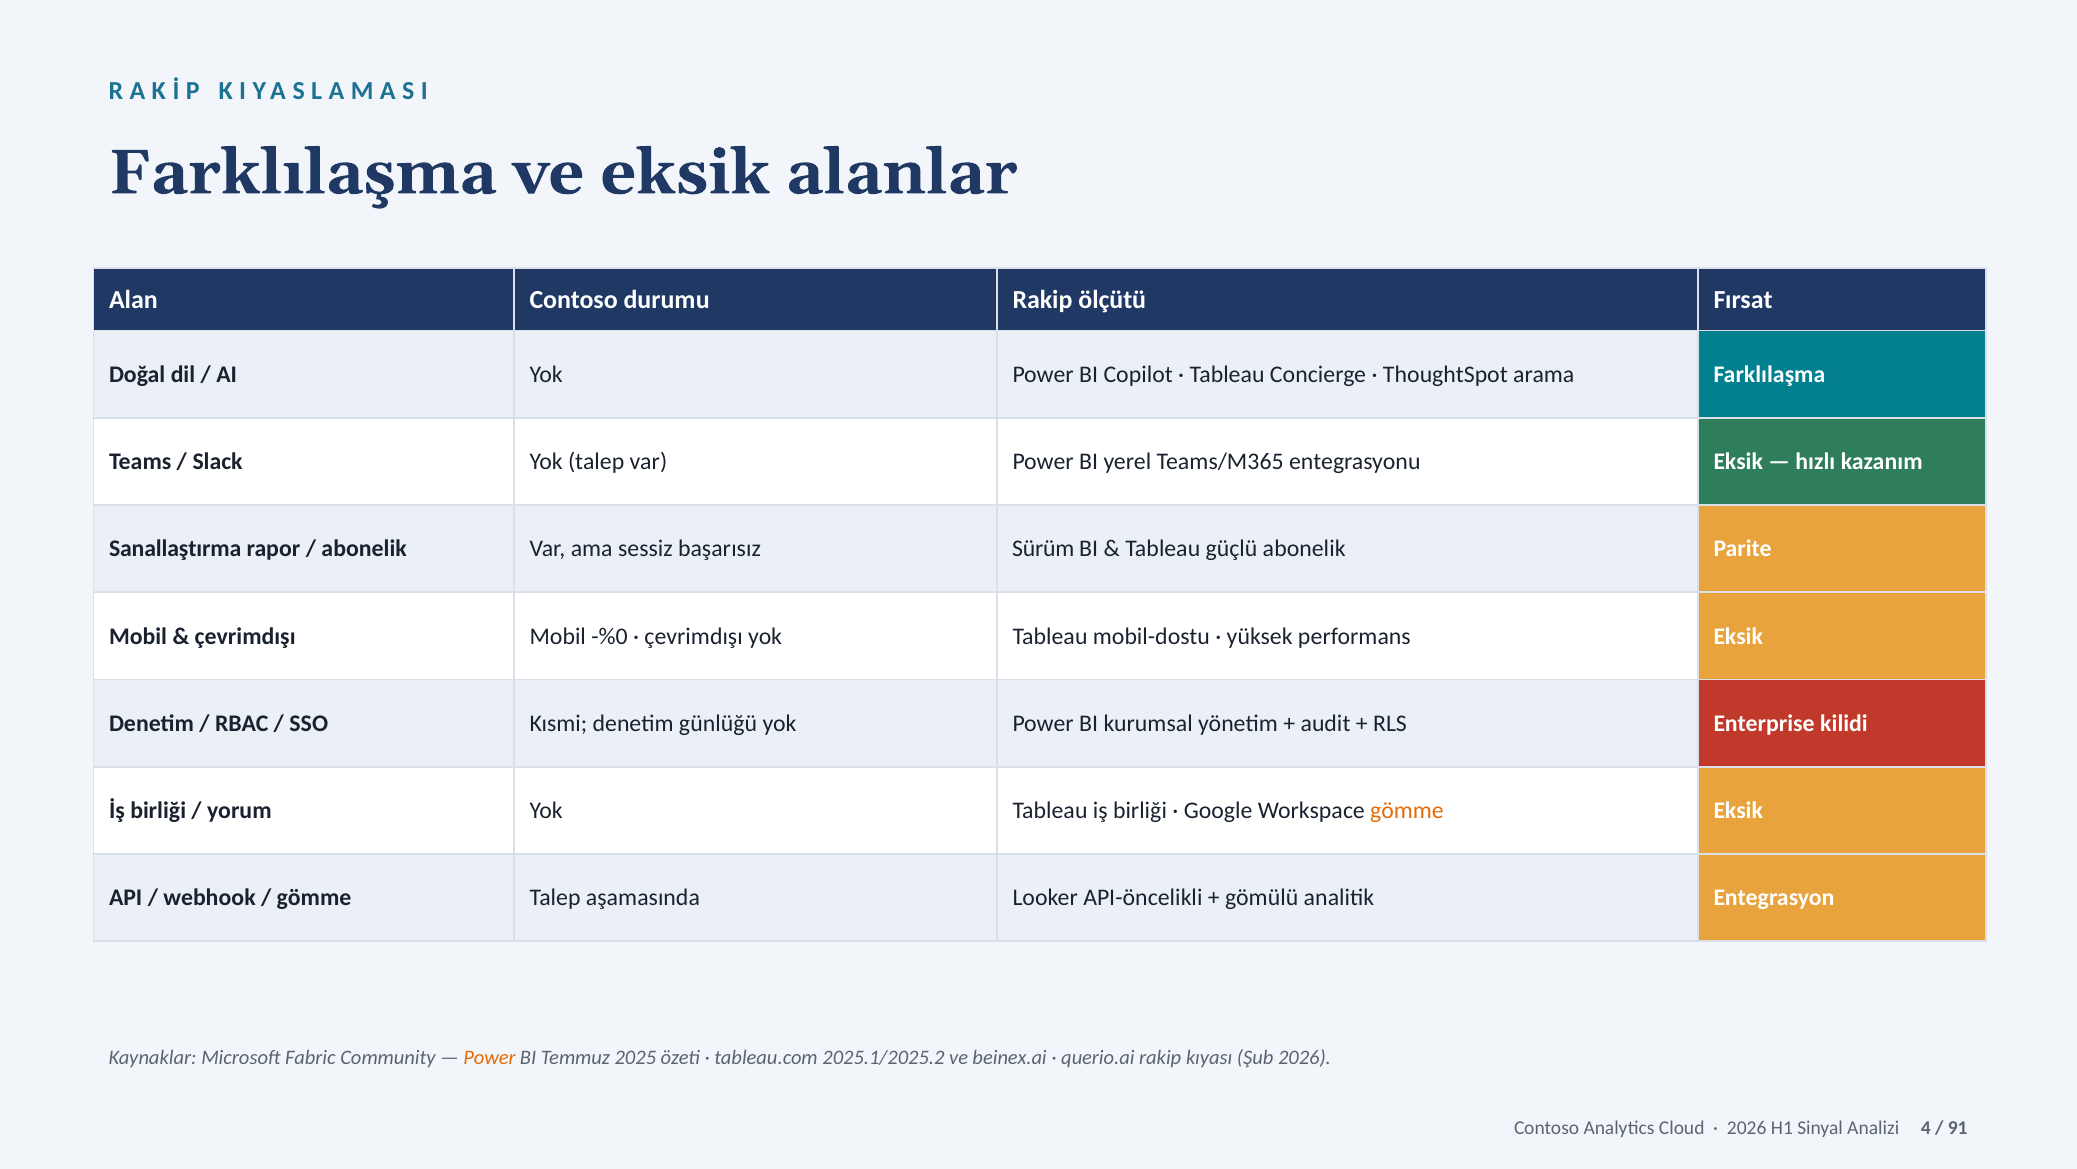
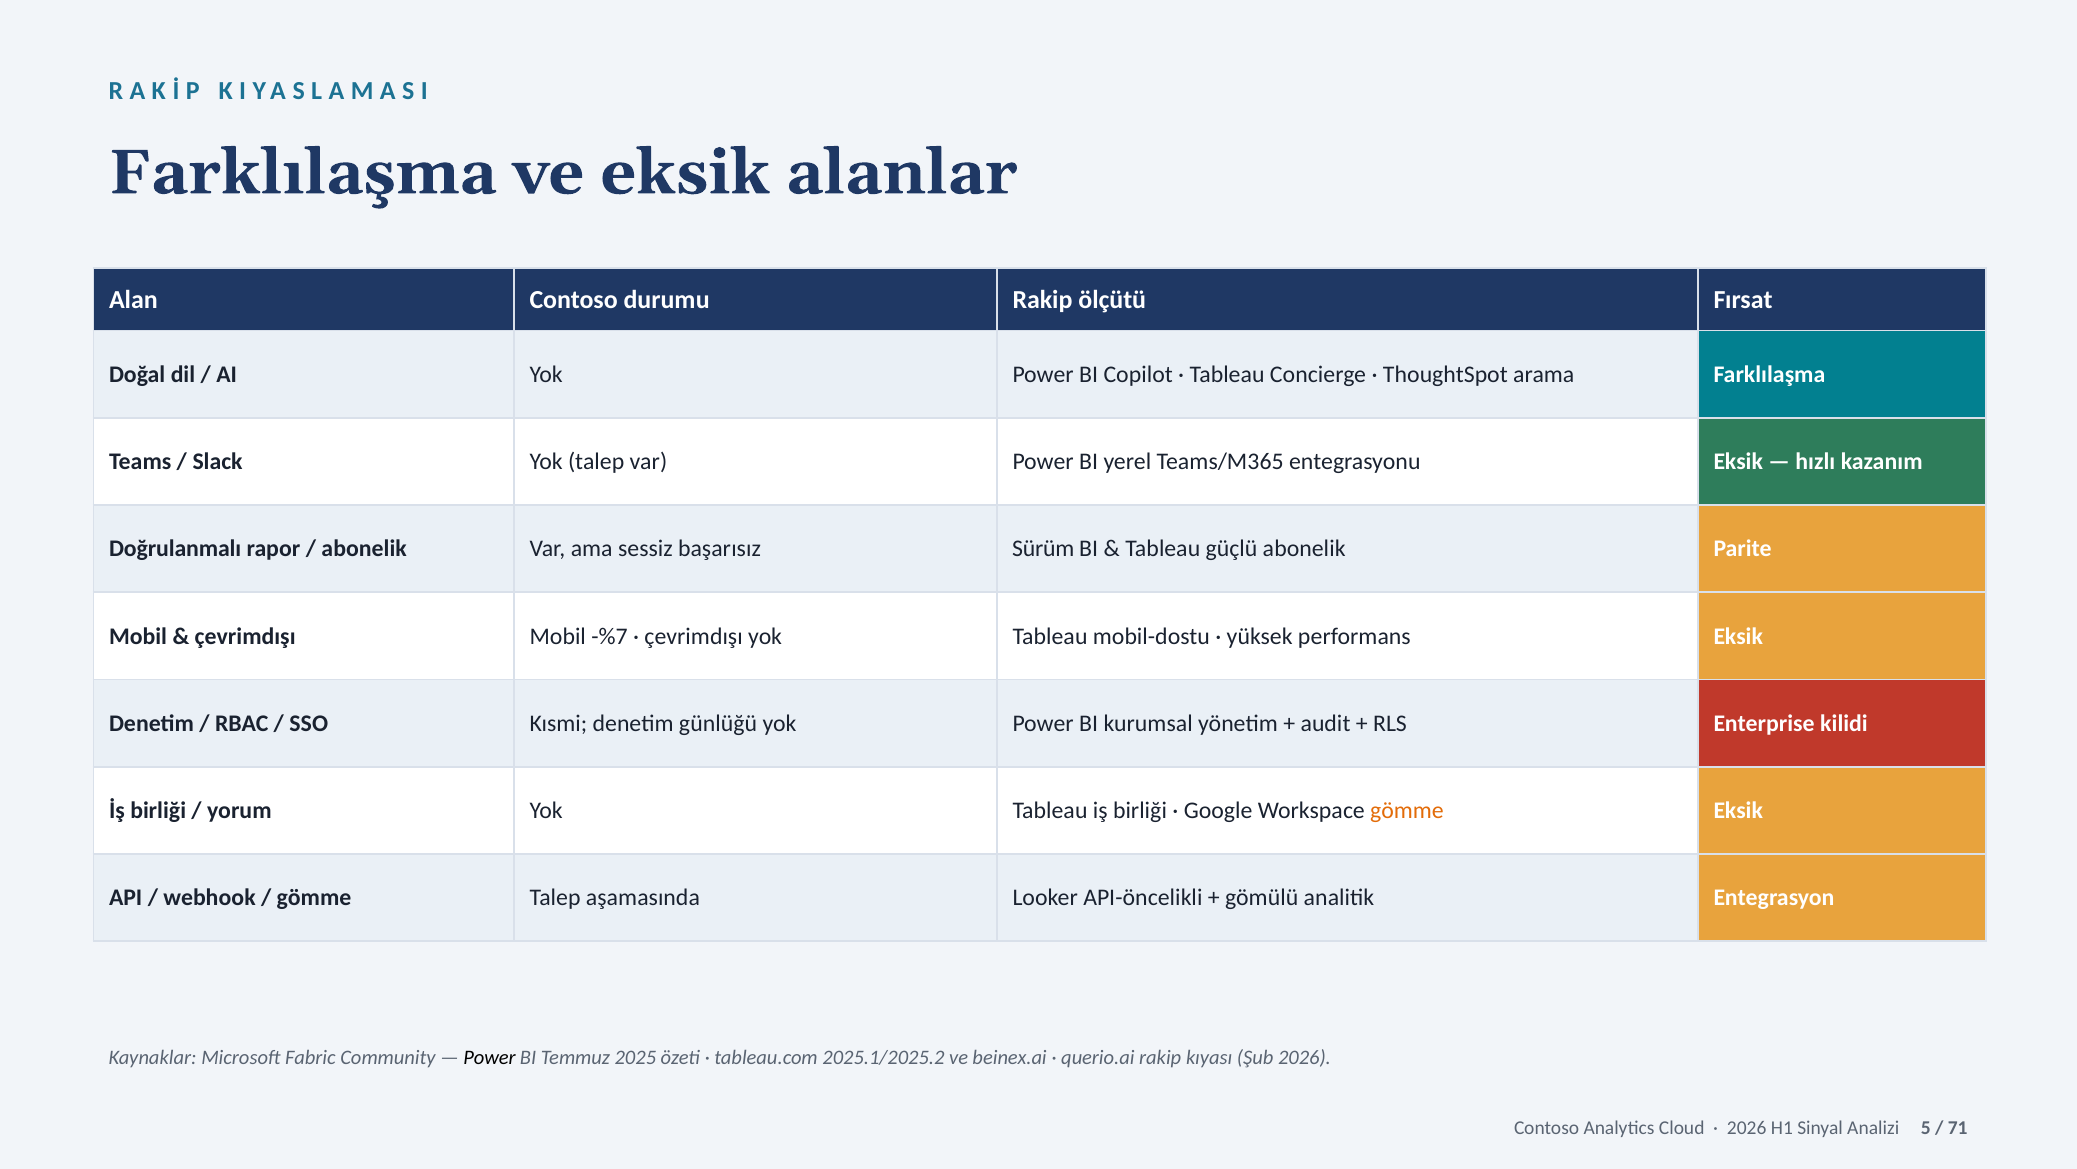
Sanallaştırma: Sanallaştırma -> Doğrulanmalı
-%0: -%0 -> -%7
Power at (490, 1057) colour: orange -> black
4: 4 -> 5
91: 91 -> 71
